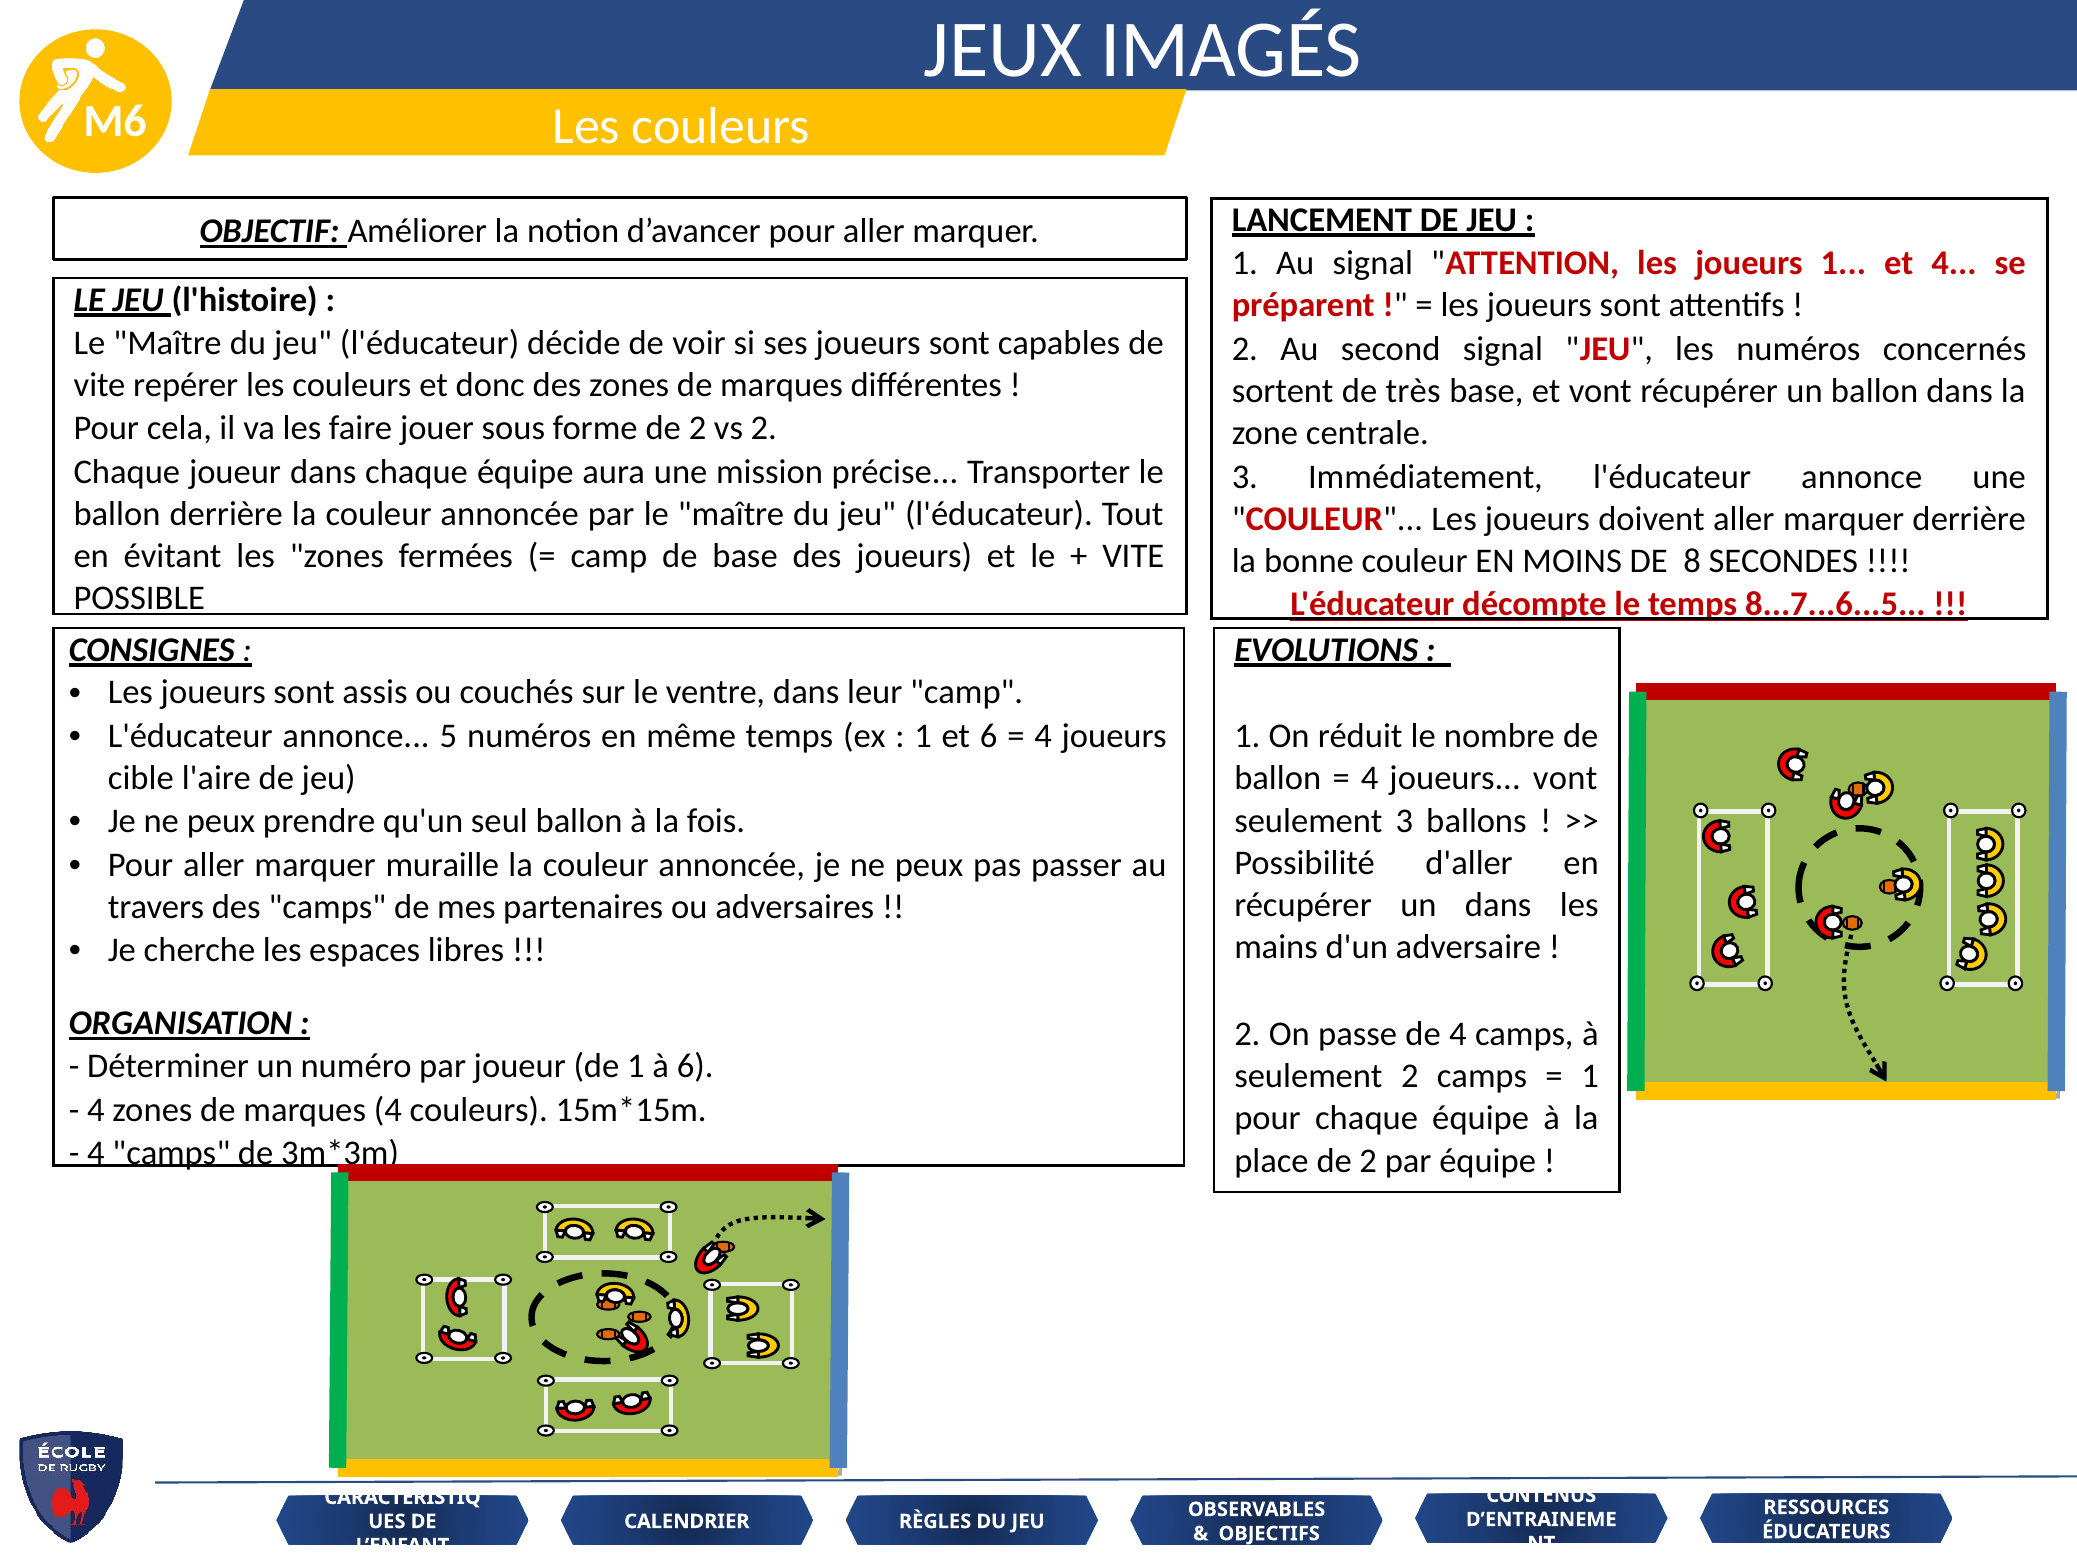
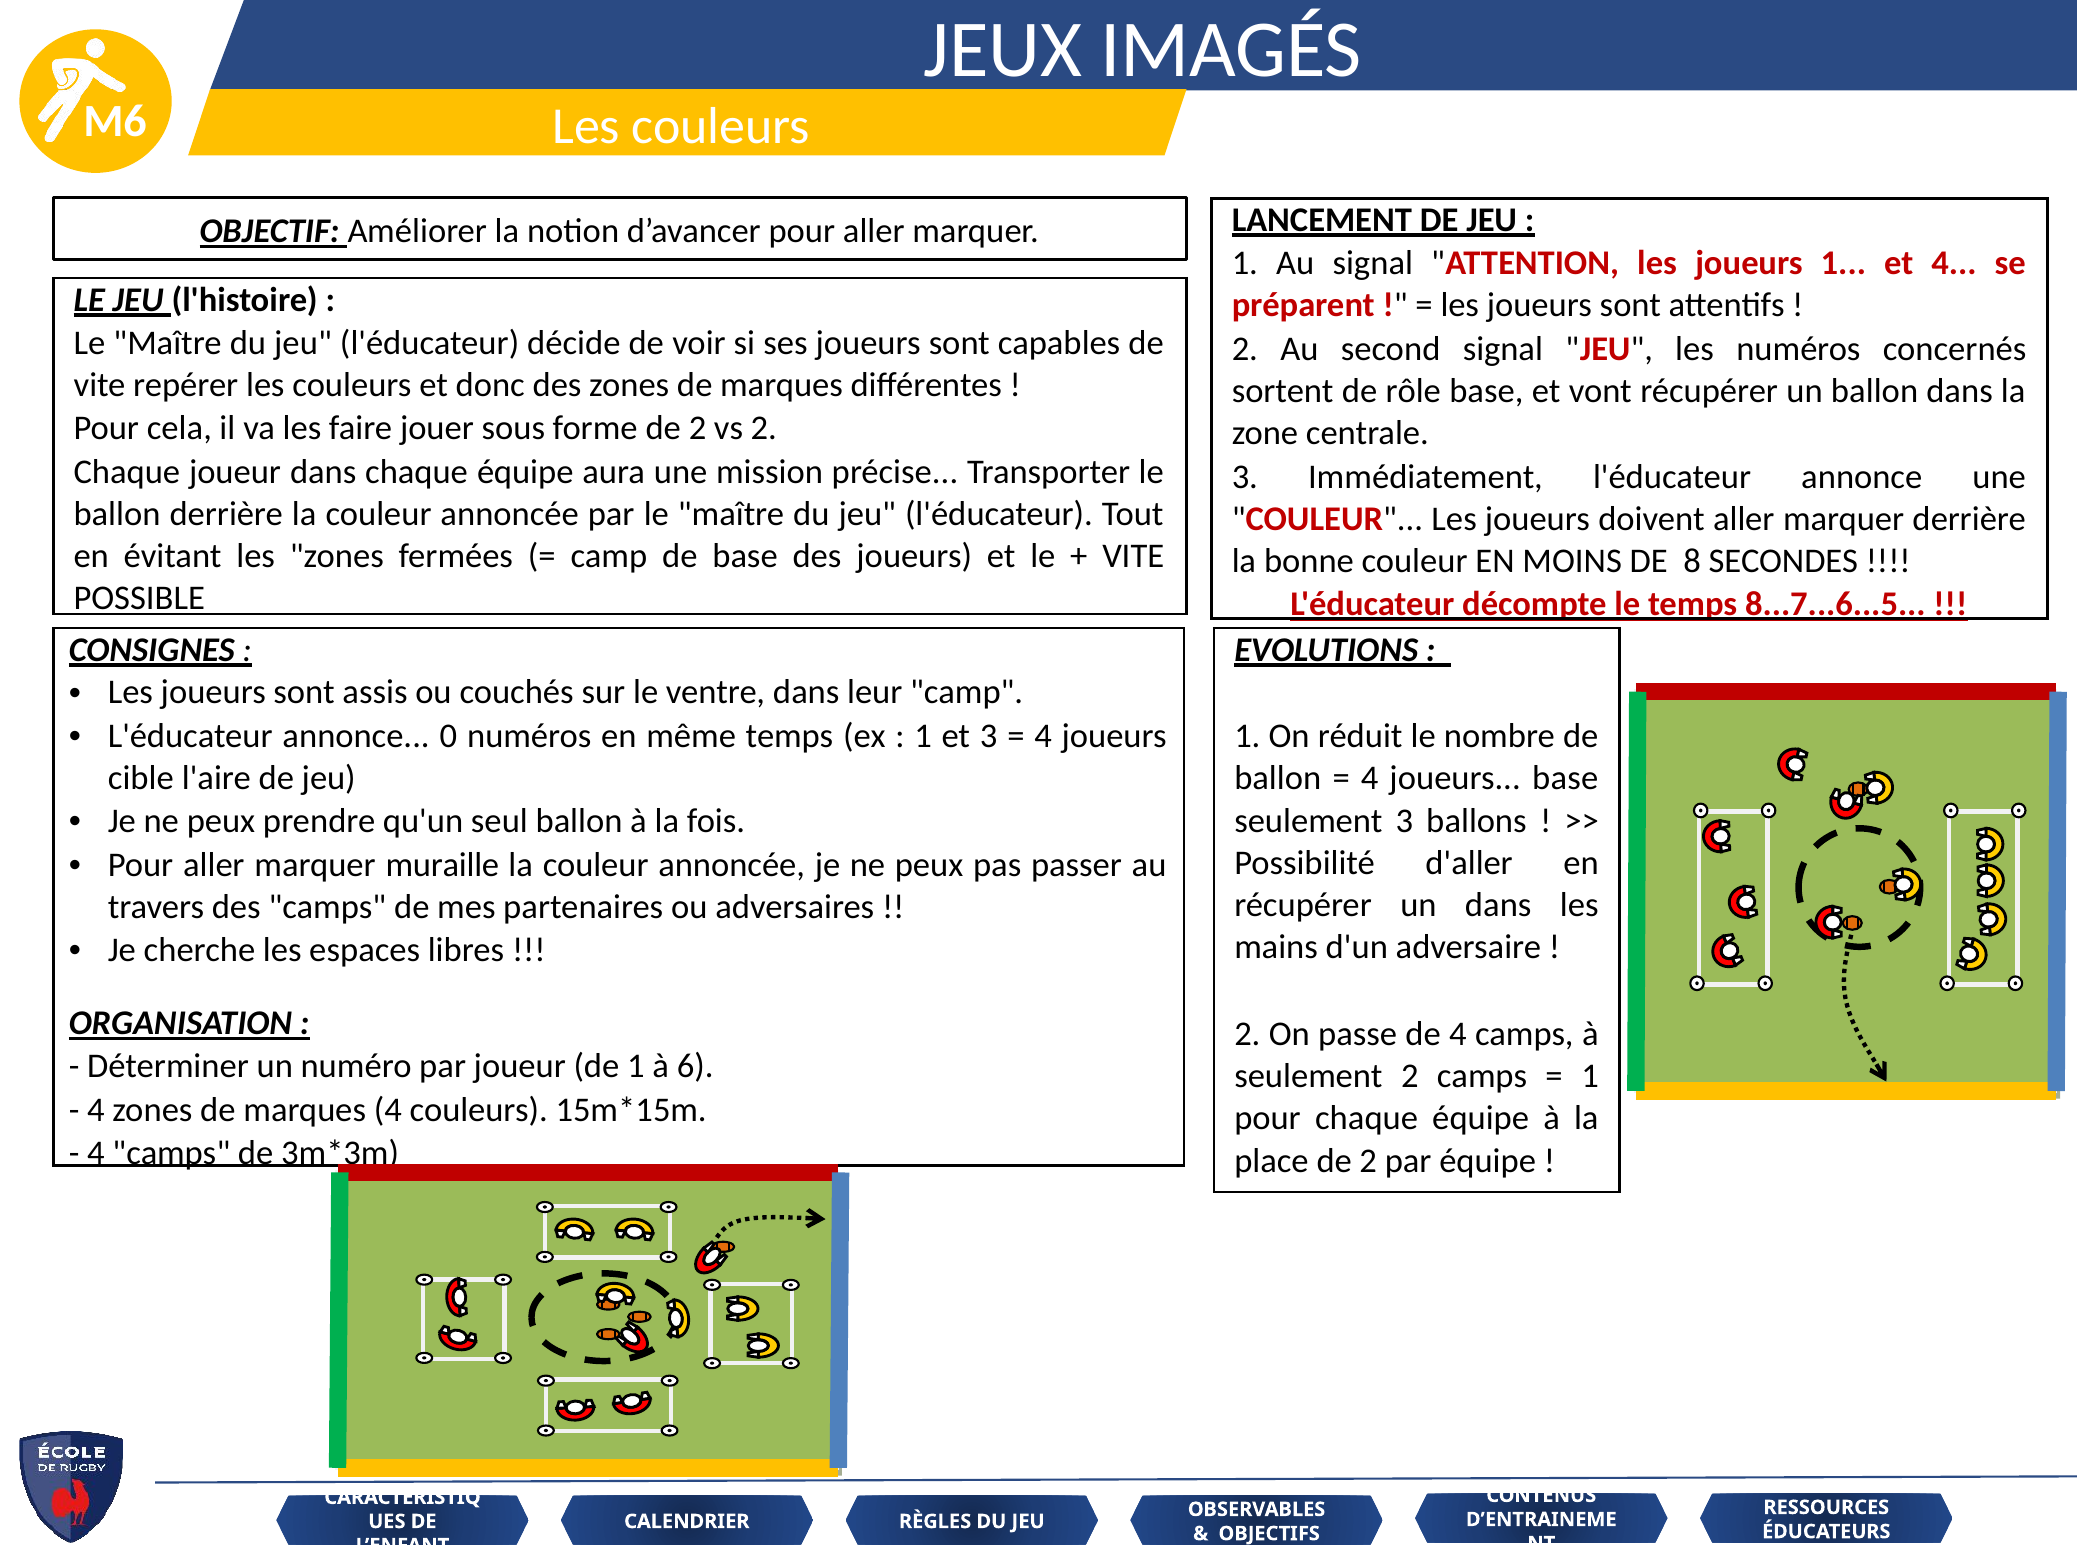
très: très -> rôle
5: 5 -> 0
et 6: 6 -> 3
joueurs vont: vont -> base
